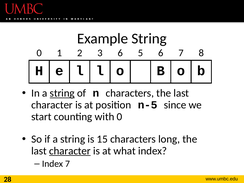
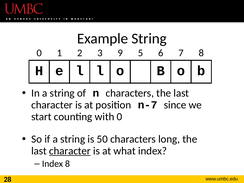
3 6: 6 -> 9
string at (62, 93) underline: present -> none
n-5: n-5 -> n-7
15: 15 -> 50
Index 7: 7 -> 8
